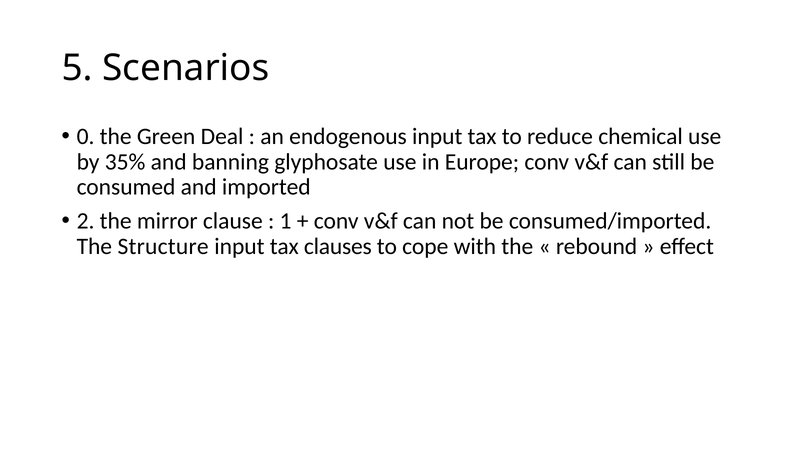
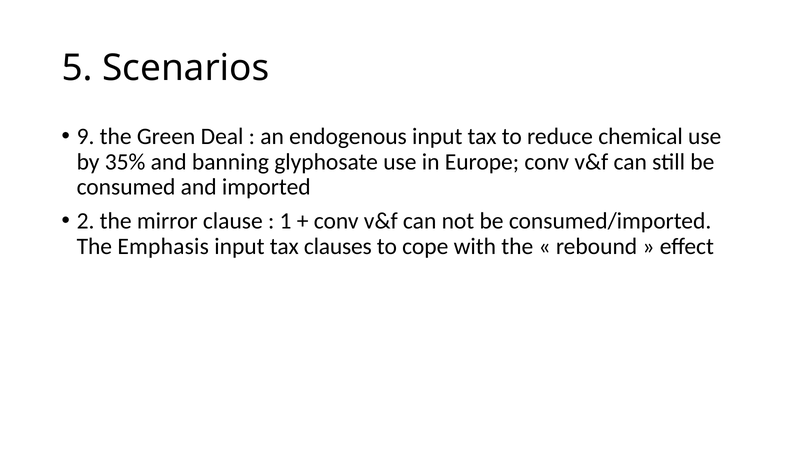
0: 0 -> 9
Structure: Structure -> Emphasis
